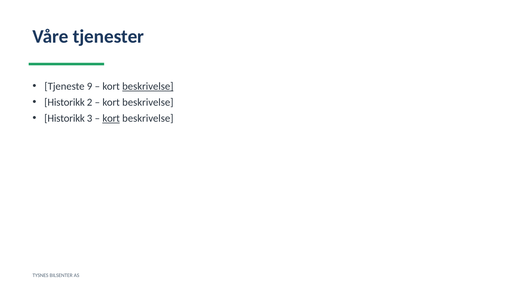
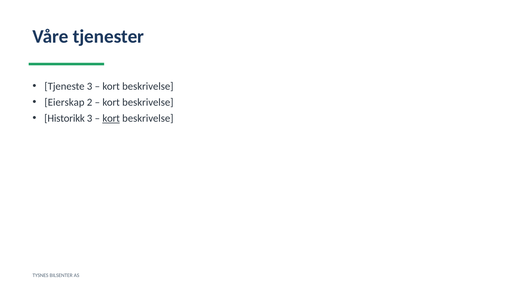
Tjeneste 9: 9 -> 3
beskrivelse at (148, 87) underline: present -> none
Historikk at (65, 103): Historikk -> Eierskap
